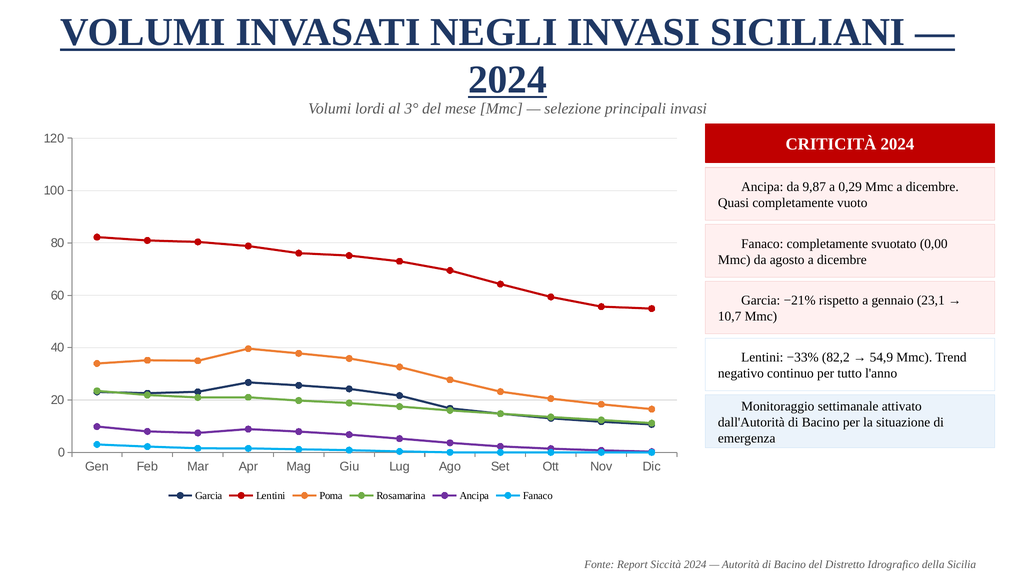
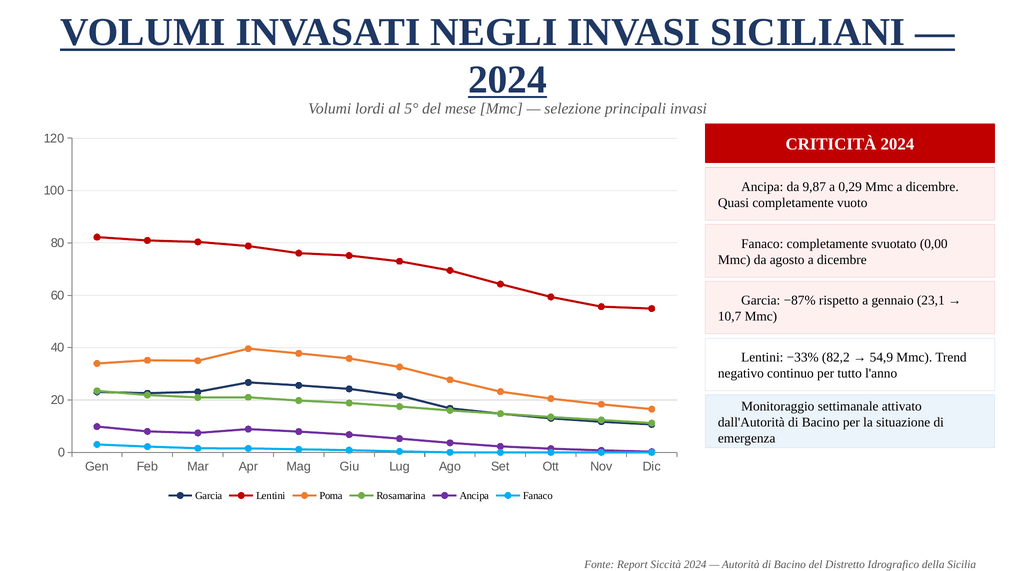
3°: 3° -> 5°
−21%: −21% -> −87%
